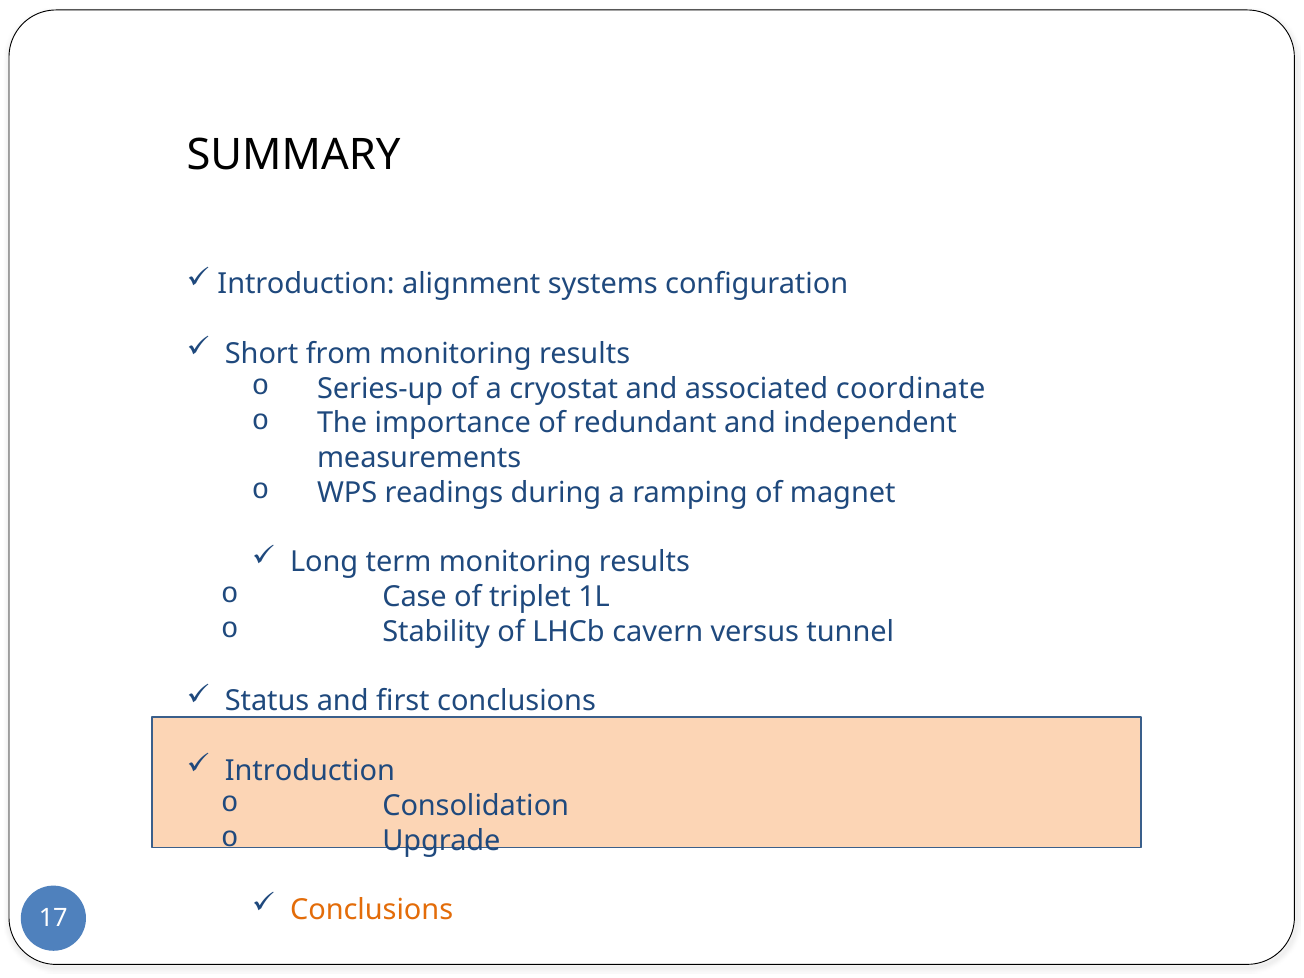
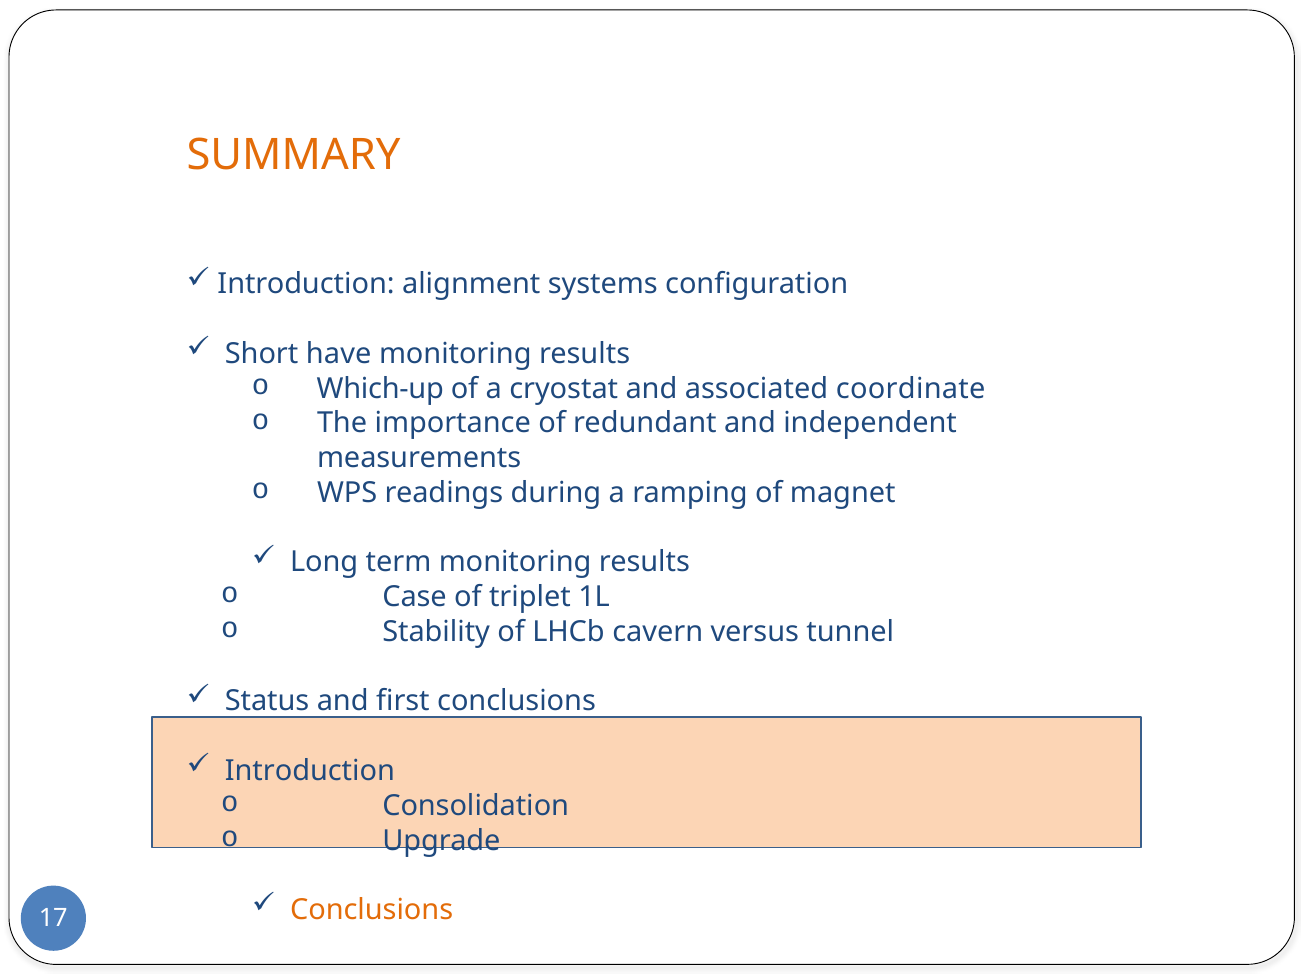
SUMMARY colour: black -> orange
from: from -> have
Series-up: Series-up -> Which-up
